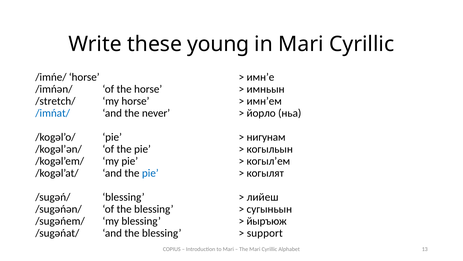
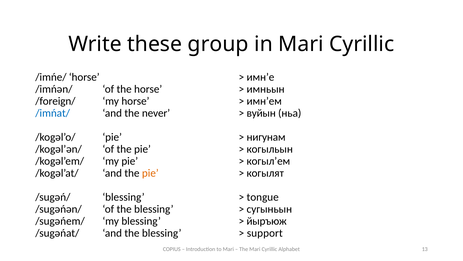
young: young -> group
/stretch/: /stretch/ -> /foreign/
йорло: йорло -> вуйын
pie at (150, 173) colour: blue -> orange
лийеш: лийеш -> tongue
